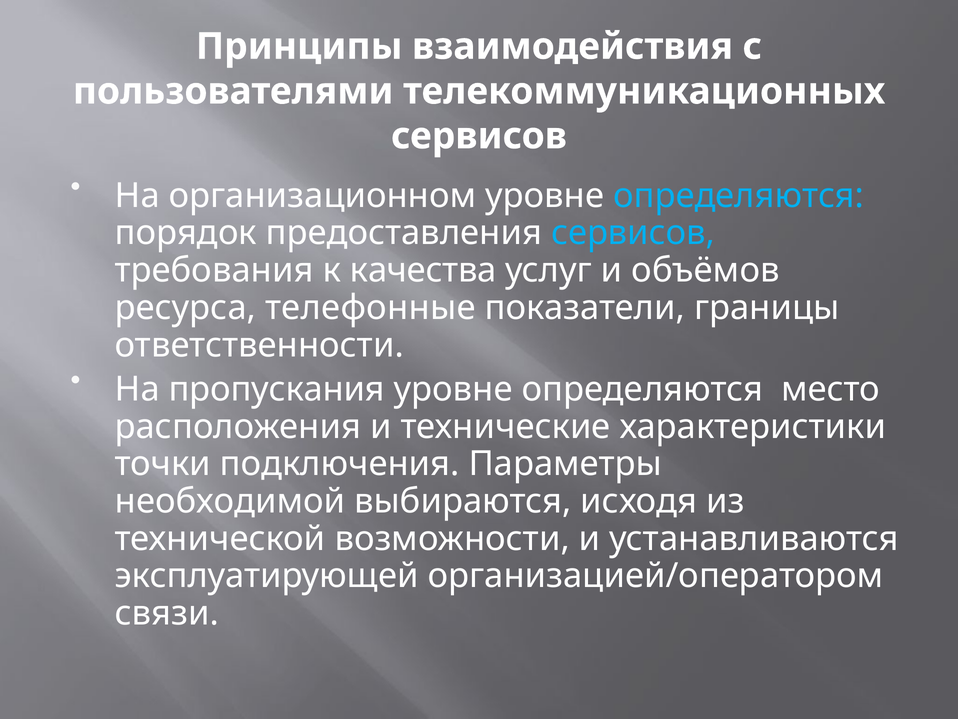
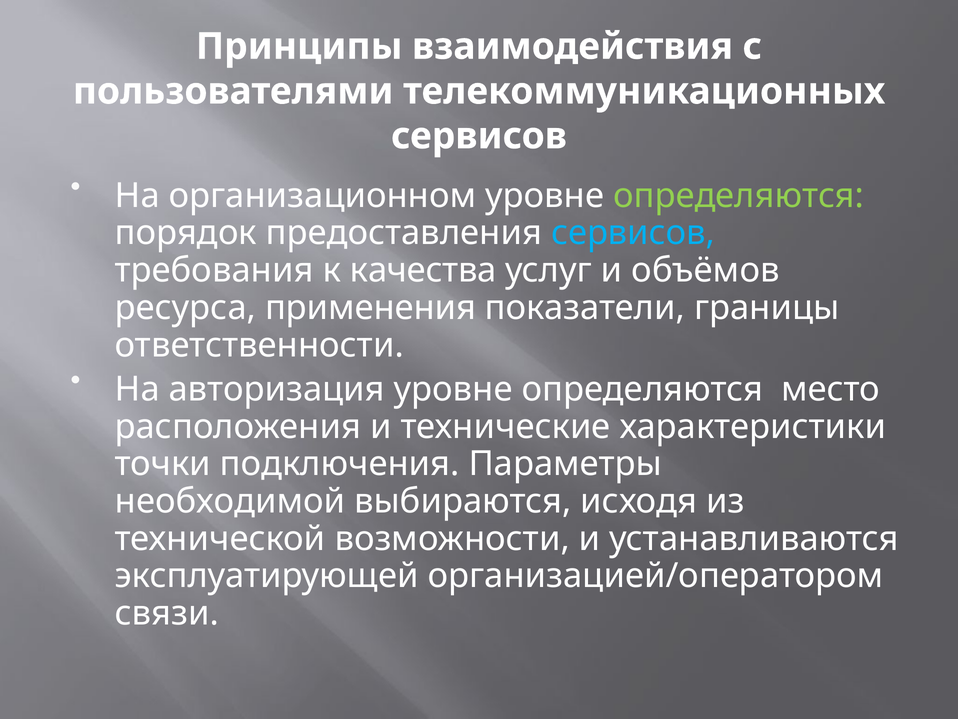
определяются at (739, 196) colour: light blue -> light green
телефонные: телефонные -> применения
пропускания: пропускания -> авторизация
